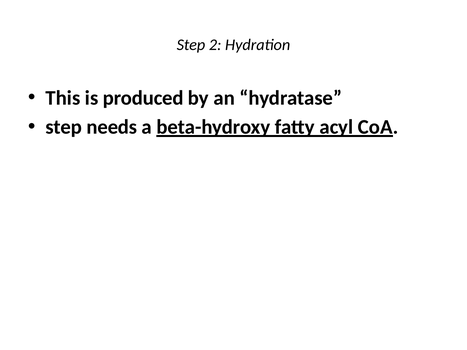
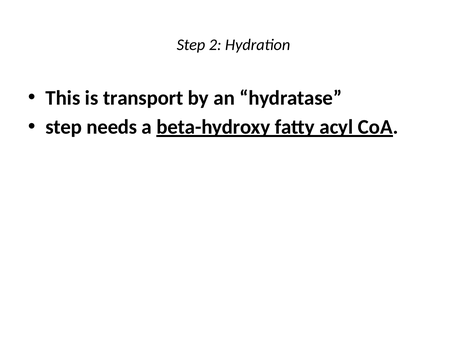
produced: produced -> transport
